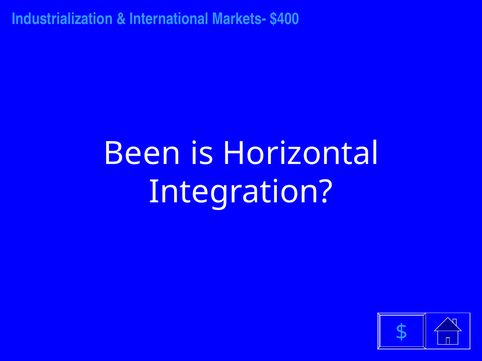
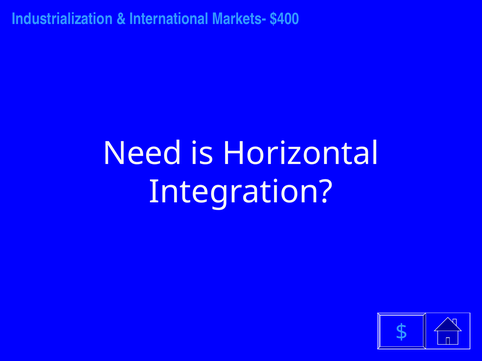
Been: Been -> Need
